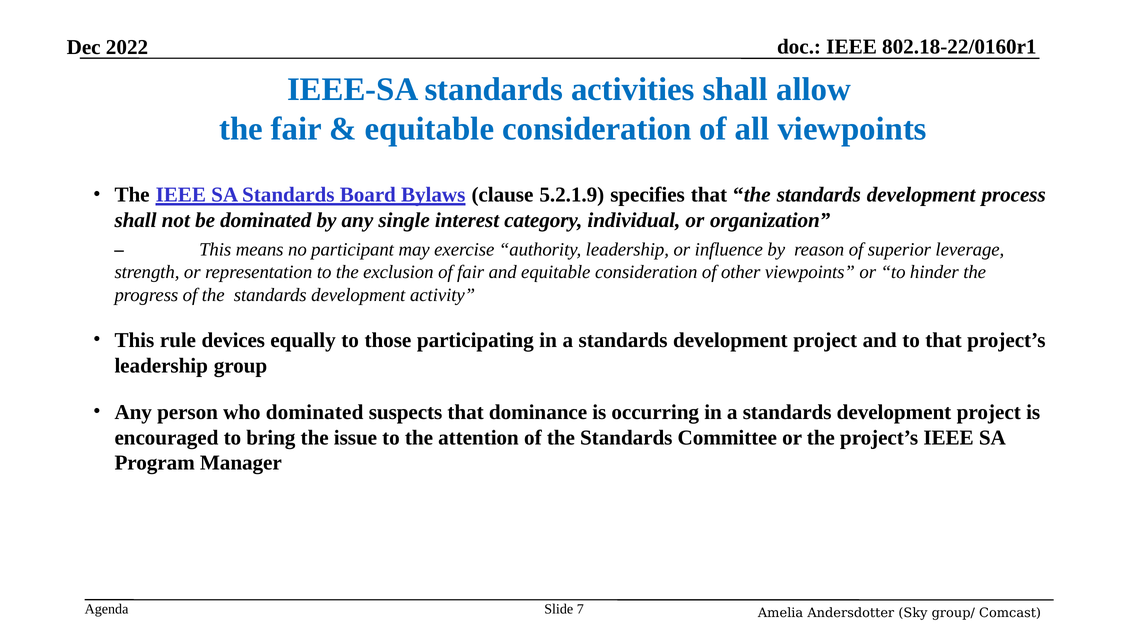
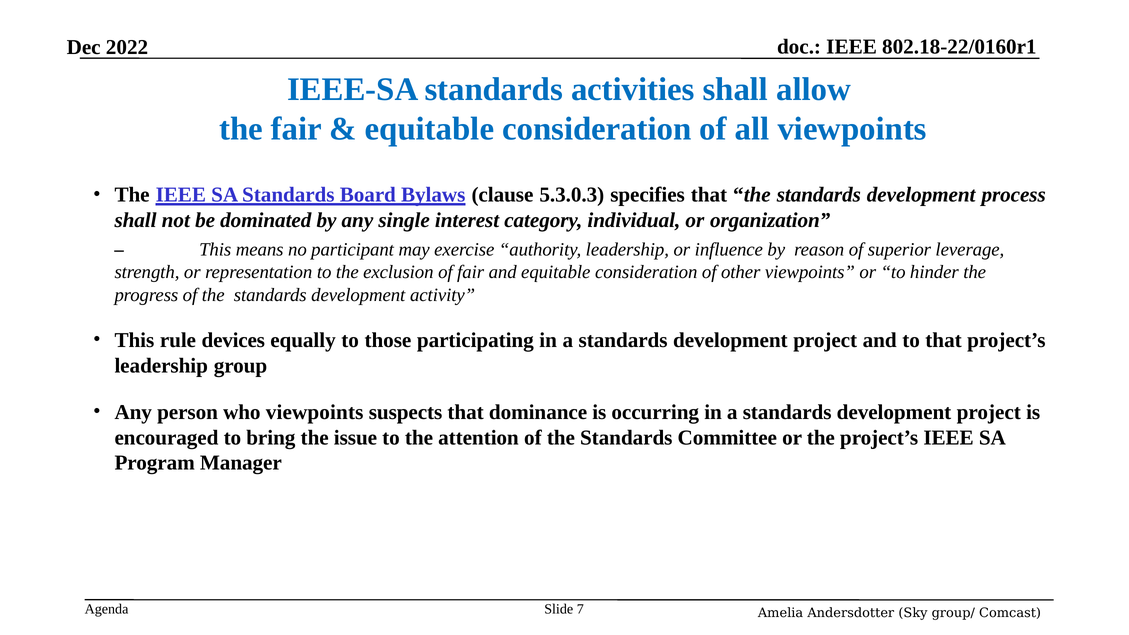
5.2.1.9: 5.2.1.9 -> 5.3.0.3
who dominated: dominated -> viewpoints
